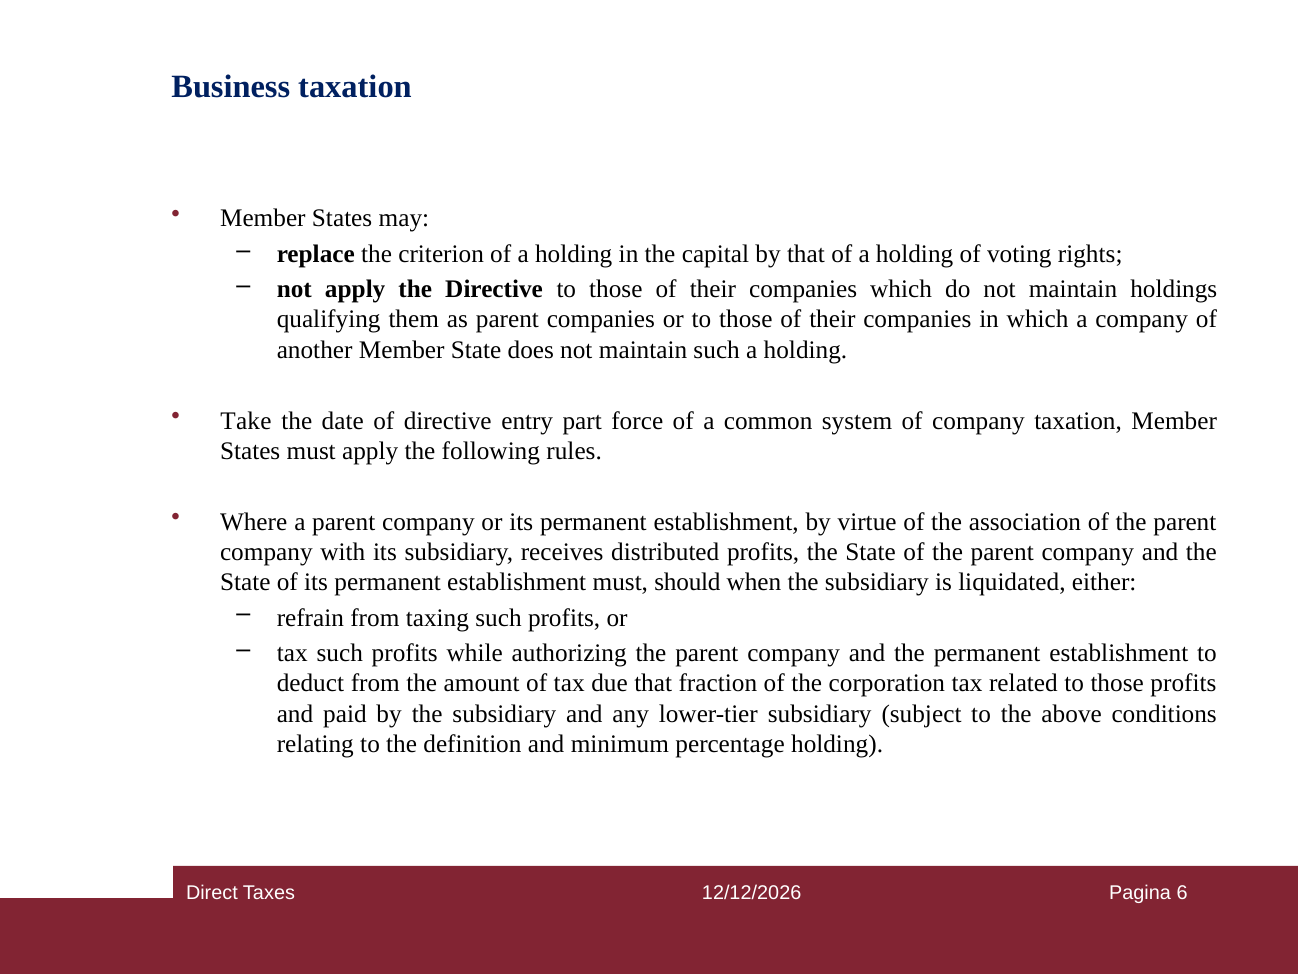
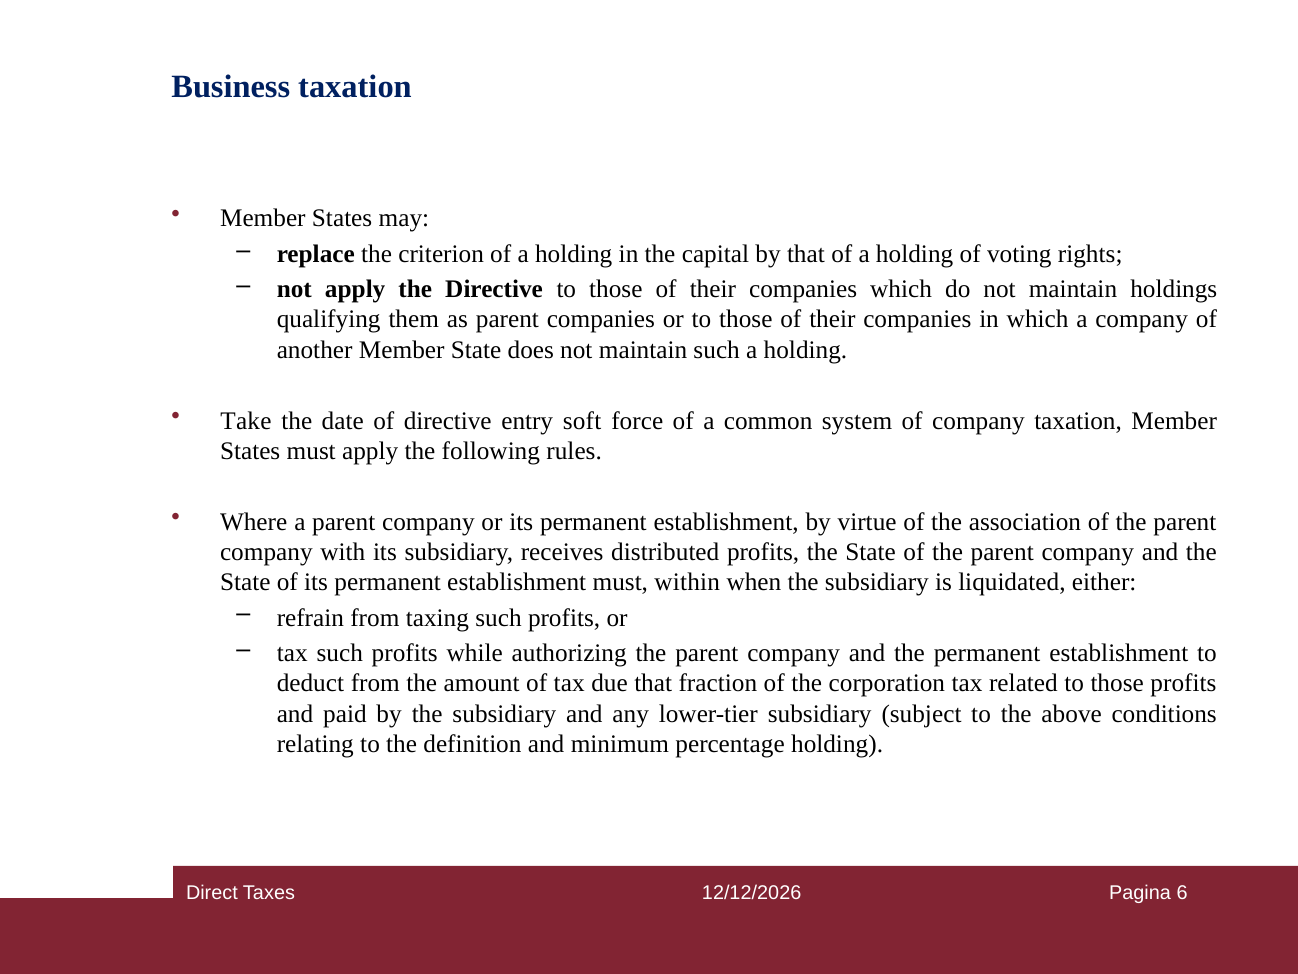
part: part -> soft
should: should -> within
